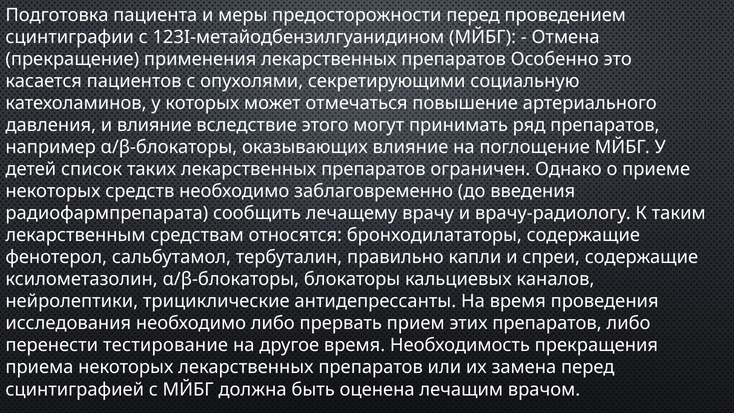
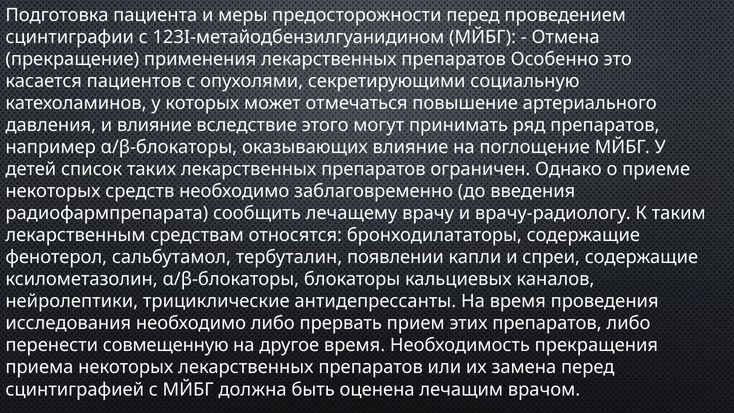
правильно: правильно -> появлении
тестирование: тестирование -> совмещенную
